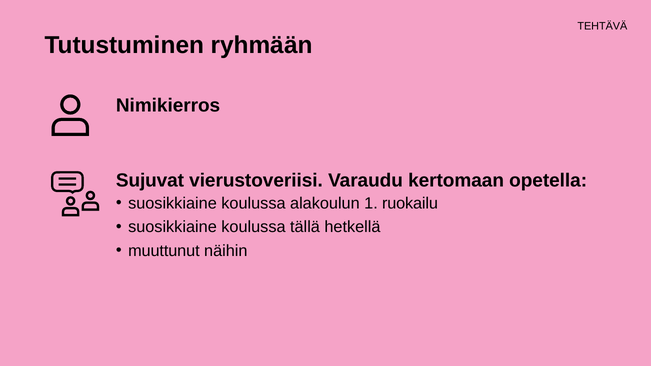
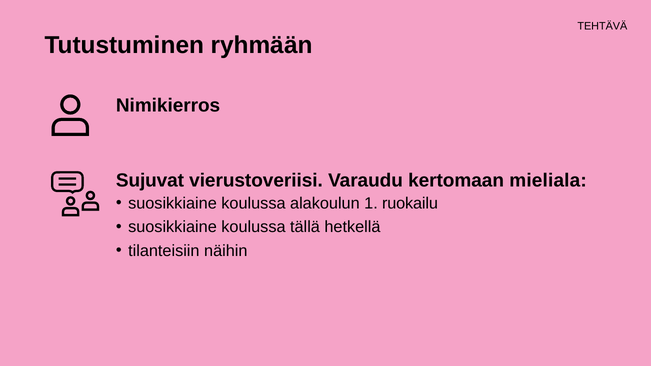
opetella: opetella -> mieliala
muuttunut: muuttunut -> tilanteisiin
